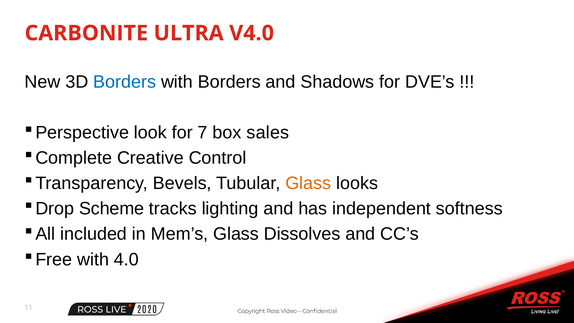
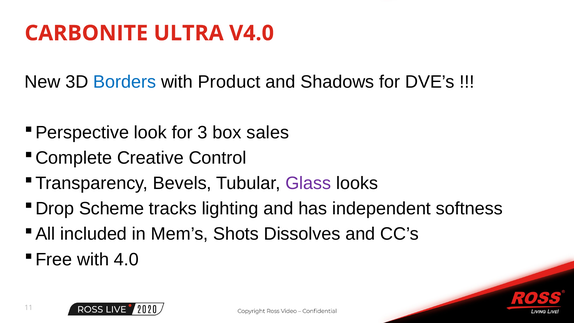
with Borders: Borders -> Product
7: 7 -> 3
Glass at (308, 183) colour: orange -> purple
Mem’s Glass: Glass -> Shots
